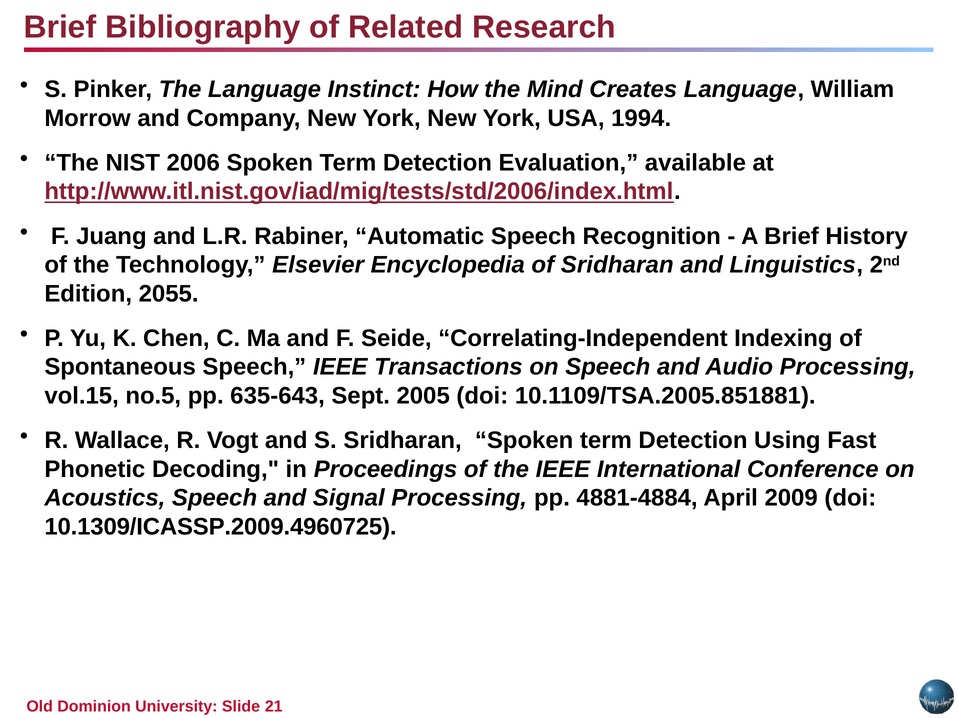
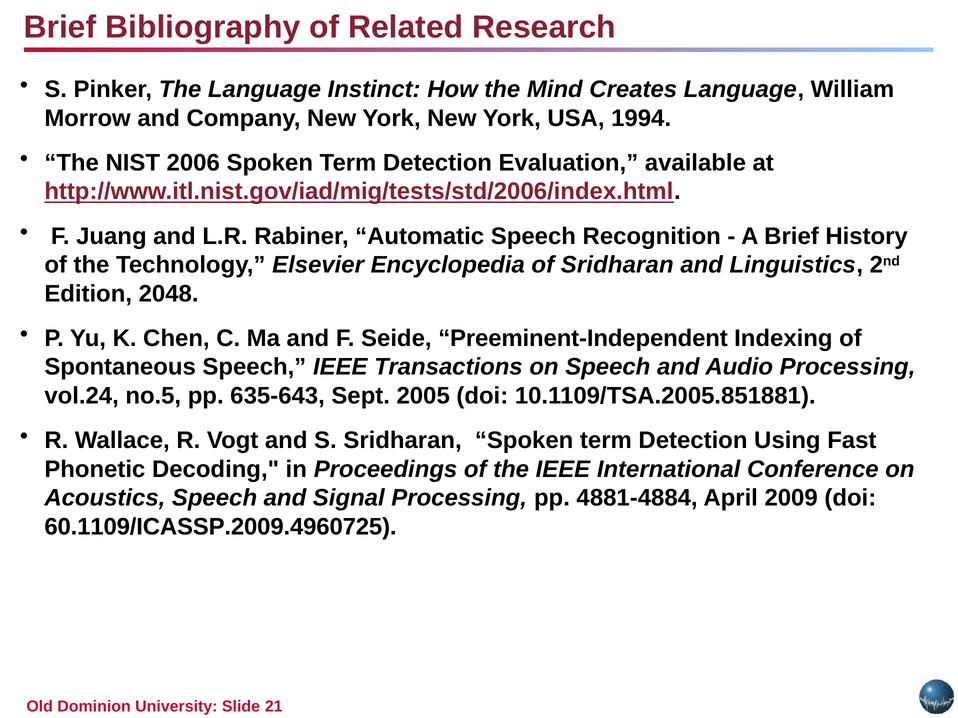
2055: 2055 -> 2048
Correlating-Independent: Correlating-Independent -> Preeminent-Independent
vol.15: vol.15 -> vol.24
10.1309/ICASSP.2009.4960725: 10.1309/ICASSP.2009.4960725 -> 60.1109/ICASSP.2009.4960725
